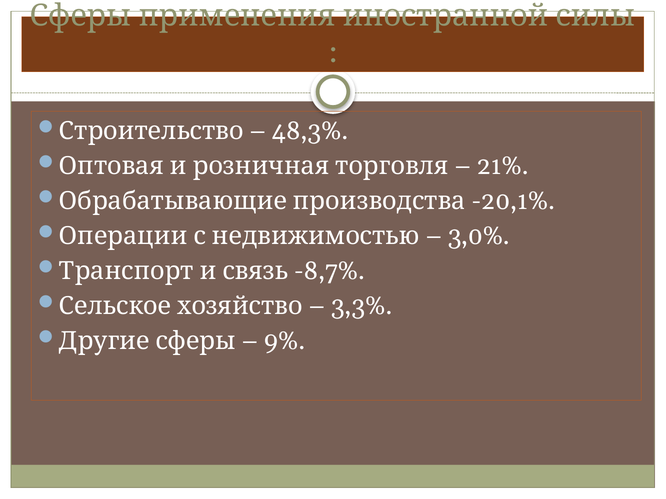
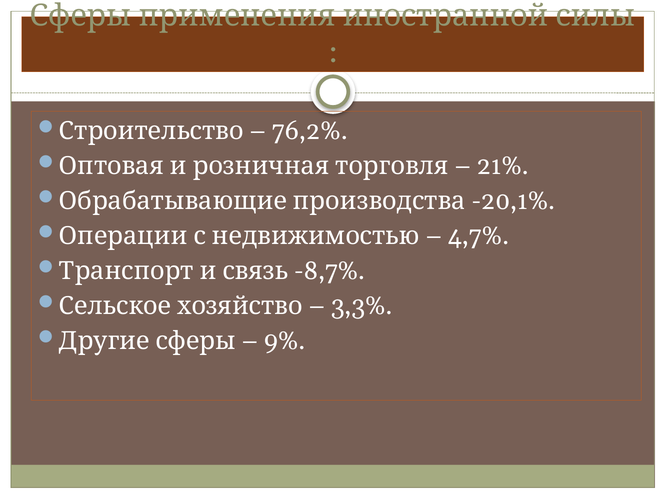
48,3%: 48,3% -> 76,2%
3,0%: 3,0% -> 4,7%
